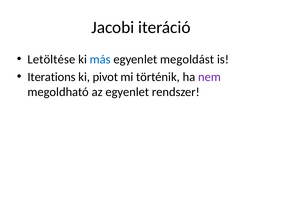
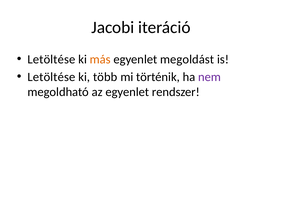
más colour: blue -> orange
Iterations at (52, 77): Iterations -> Letöltése
pivot: pivot -> több
